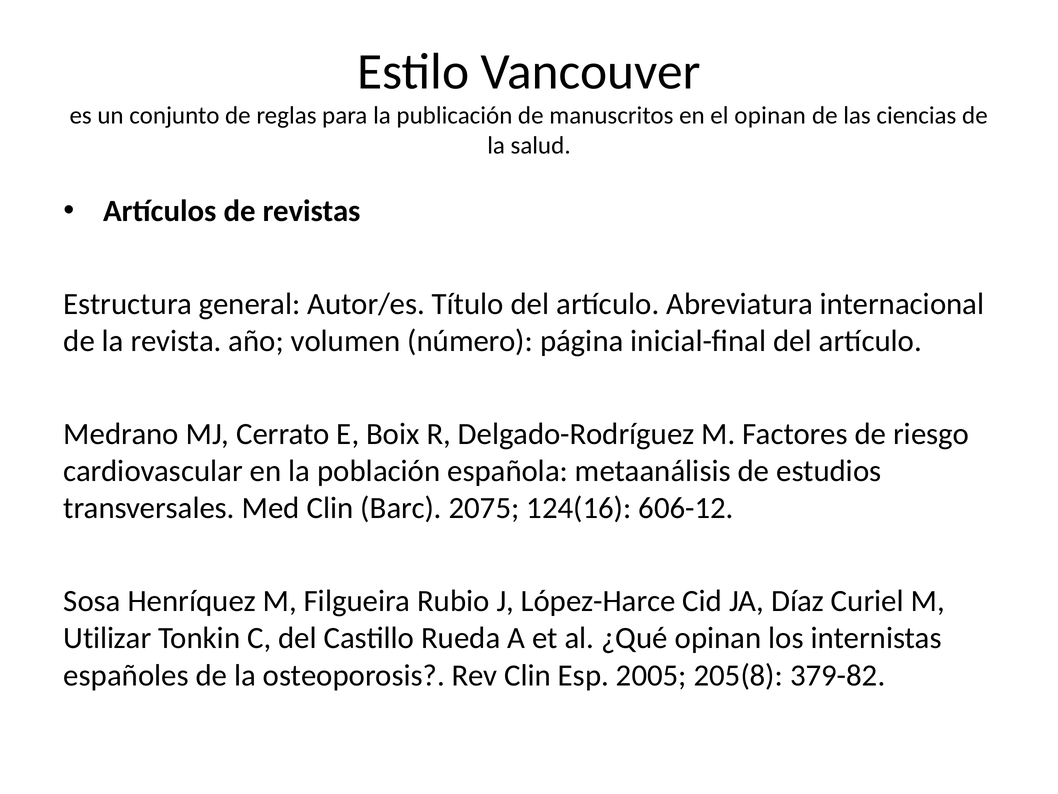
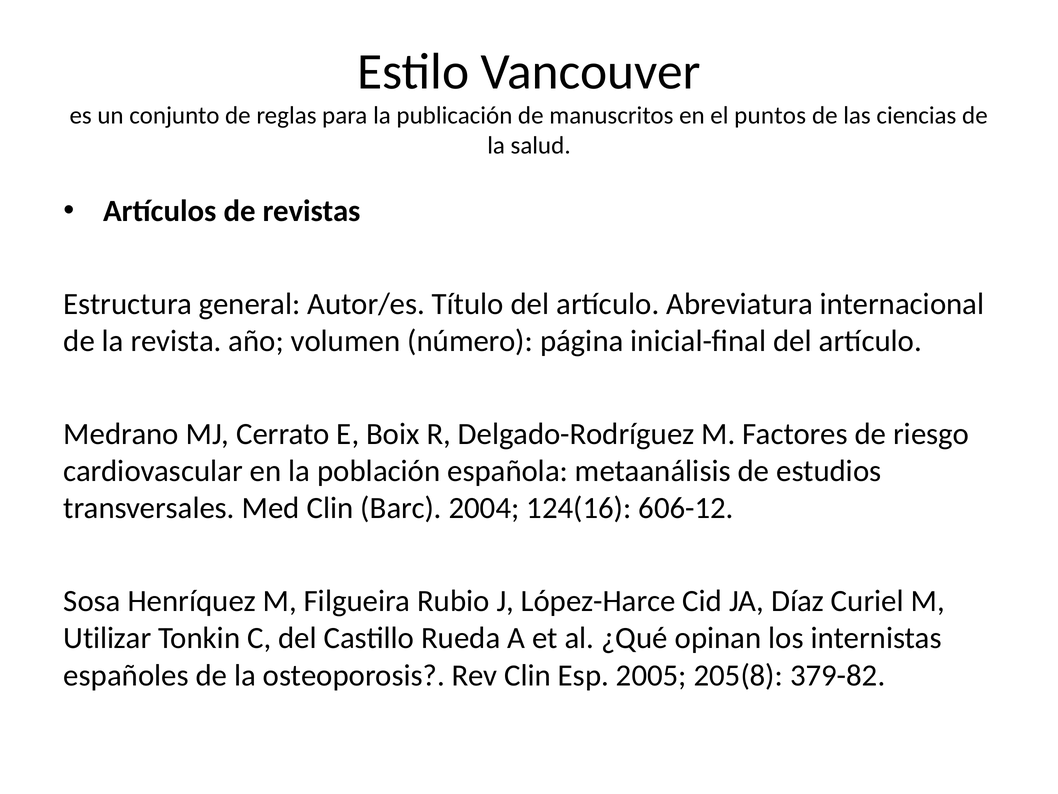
el opinan: opinan -> puntos
2075: 2075 -> 2004
